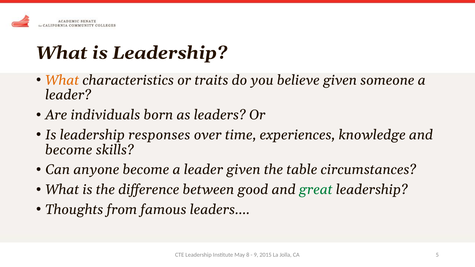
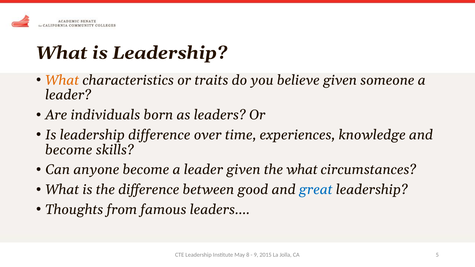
leadership responses: responses -> difference
the table: table -> what
great colour: green -> blue
